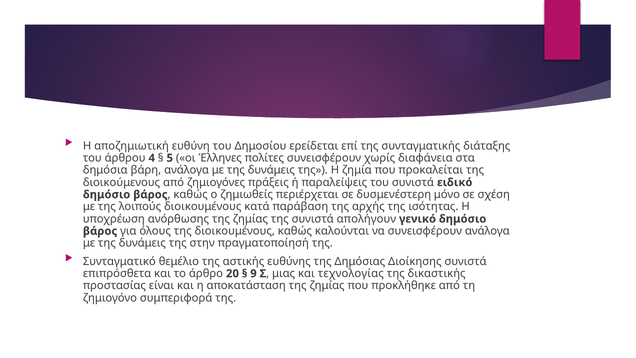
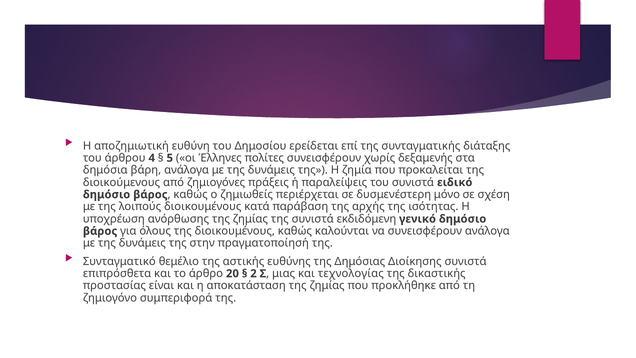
διαφάνεια: διαφάνεια -> δεξαμενής
απολήγουν: απολήγουν -> εκδιδόμενη
9: 9 -> 2
